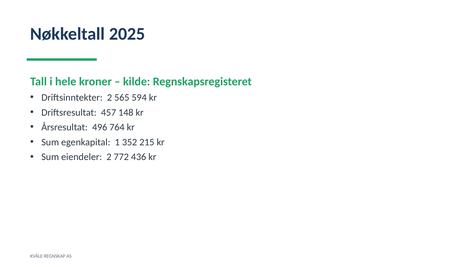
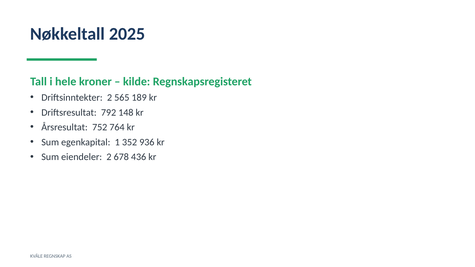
594: 594 -> 189
457: 457 -> 792
496: 496 -> 752
215: 215 -> 936
772: 772 -> 678
